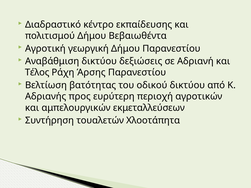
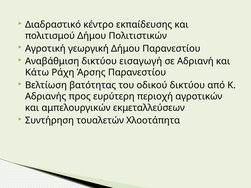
Βεβαιωθέντα: Βεβαιωθέντα -> Πολιτιστικών
δεξιώσεις: δεξιώσεις -> εισαγωγή
Τέλος: Τέλος -> Κάτω
